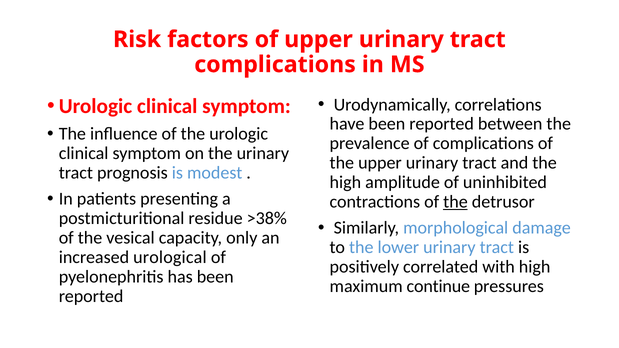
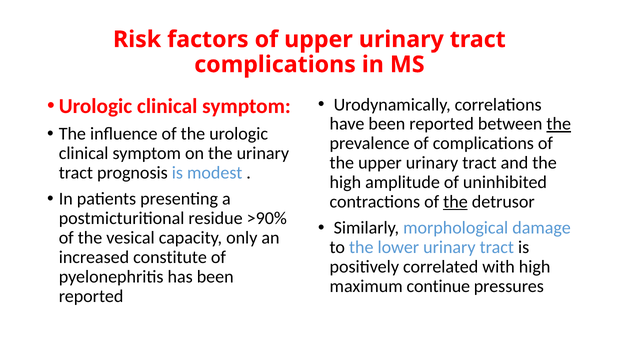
the at (559, 124) underline: none -> present
>38%: >38% -> >90%
urological: urological -> constitute
